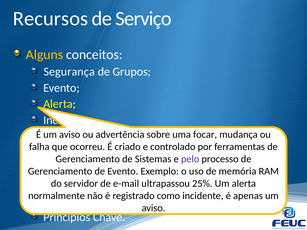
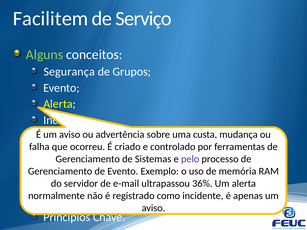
Recursos: Recursos -> Facilitem
Alguns colour: yellow -> light green
focar: focar -> custa
25%: 25% -> 36%
